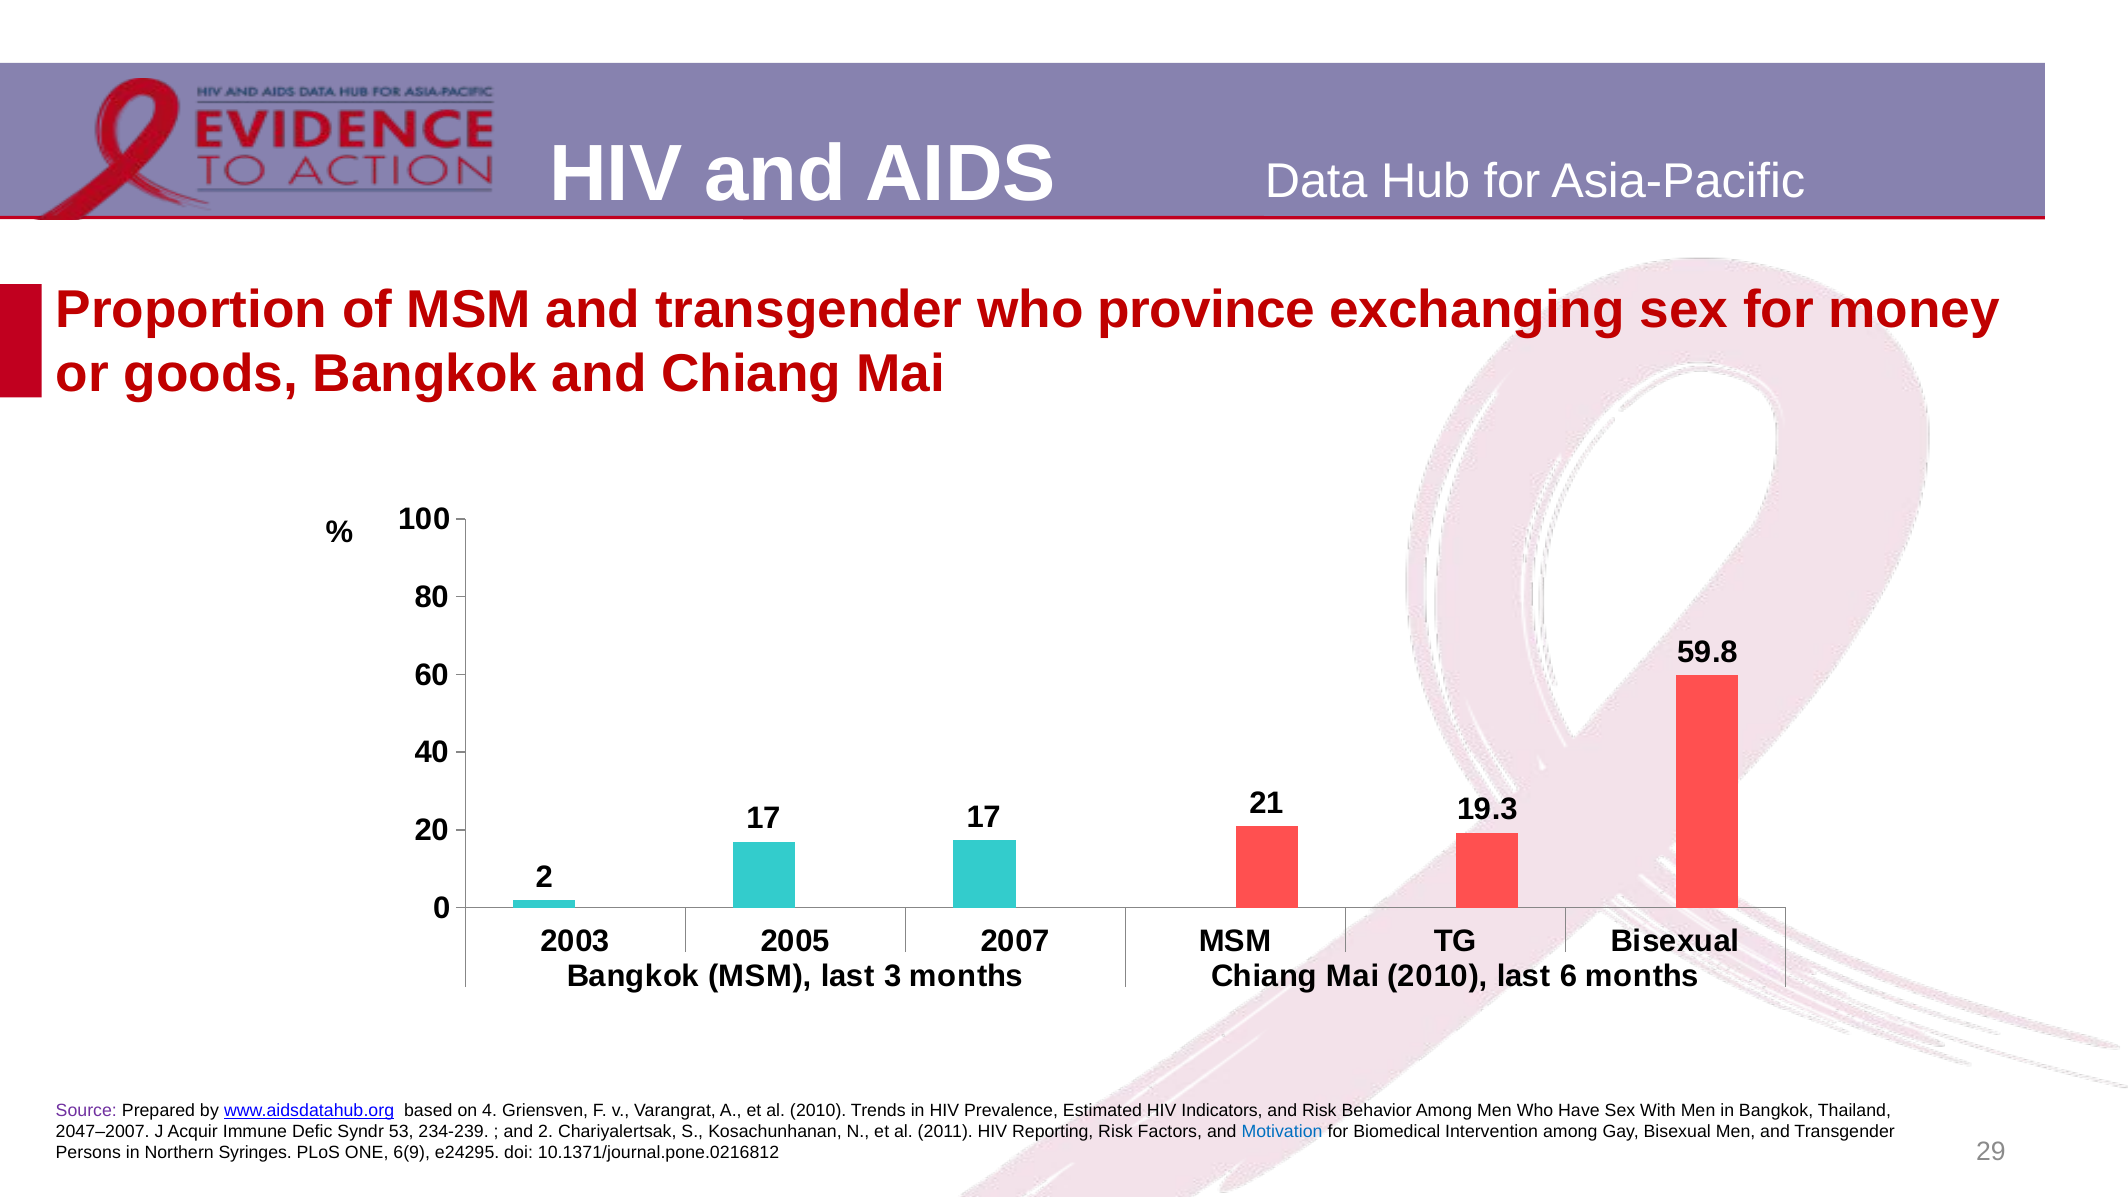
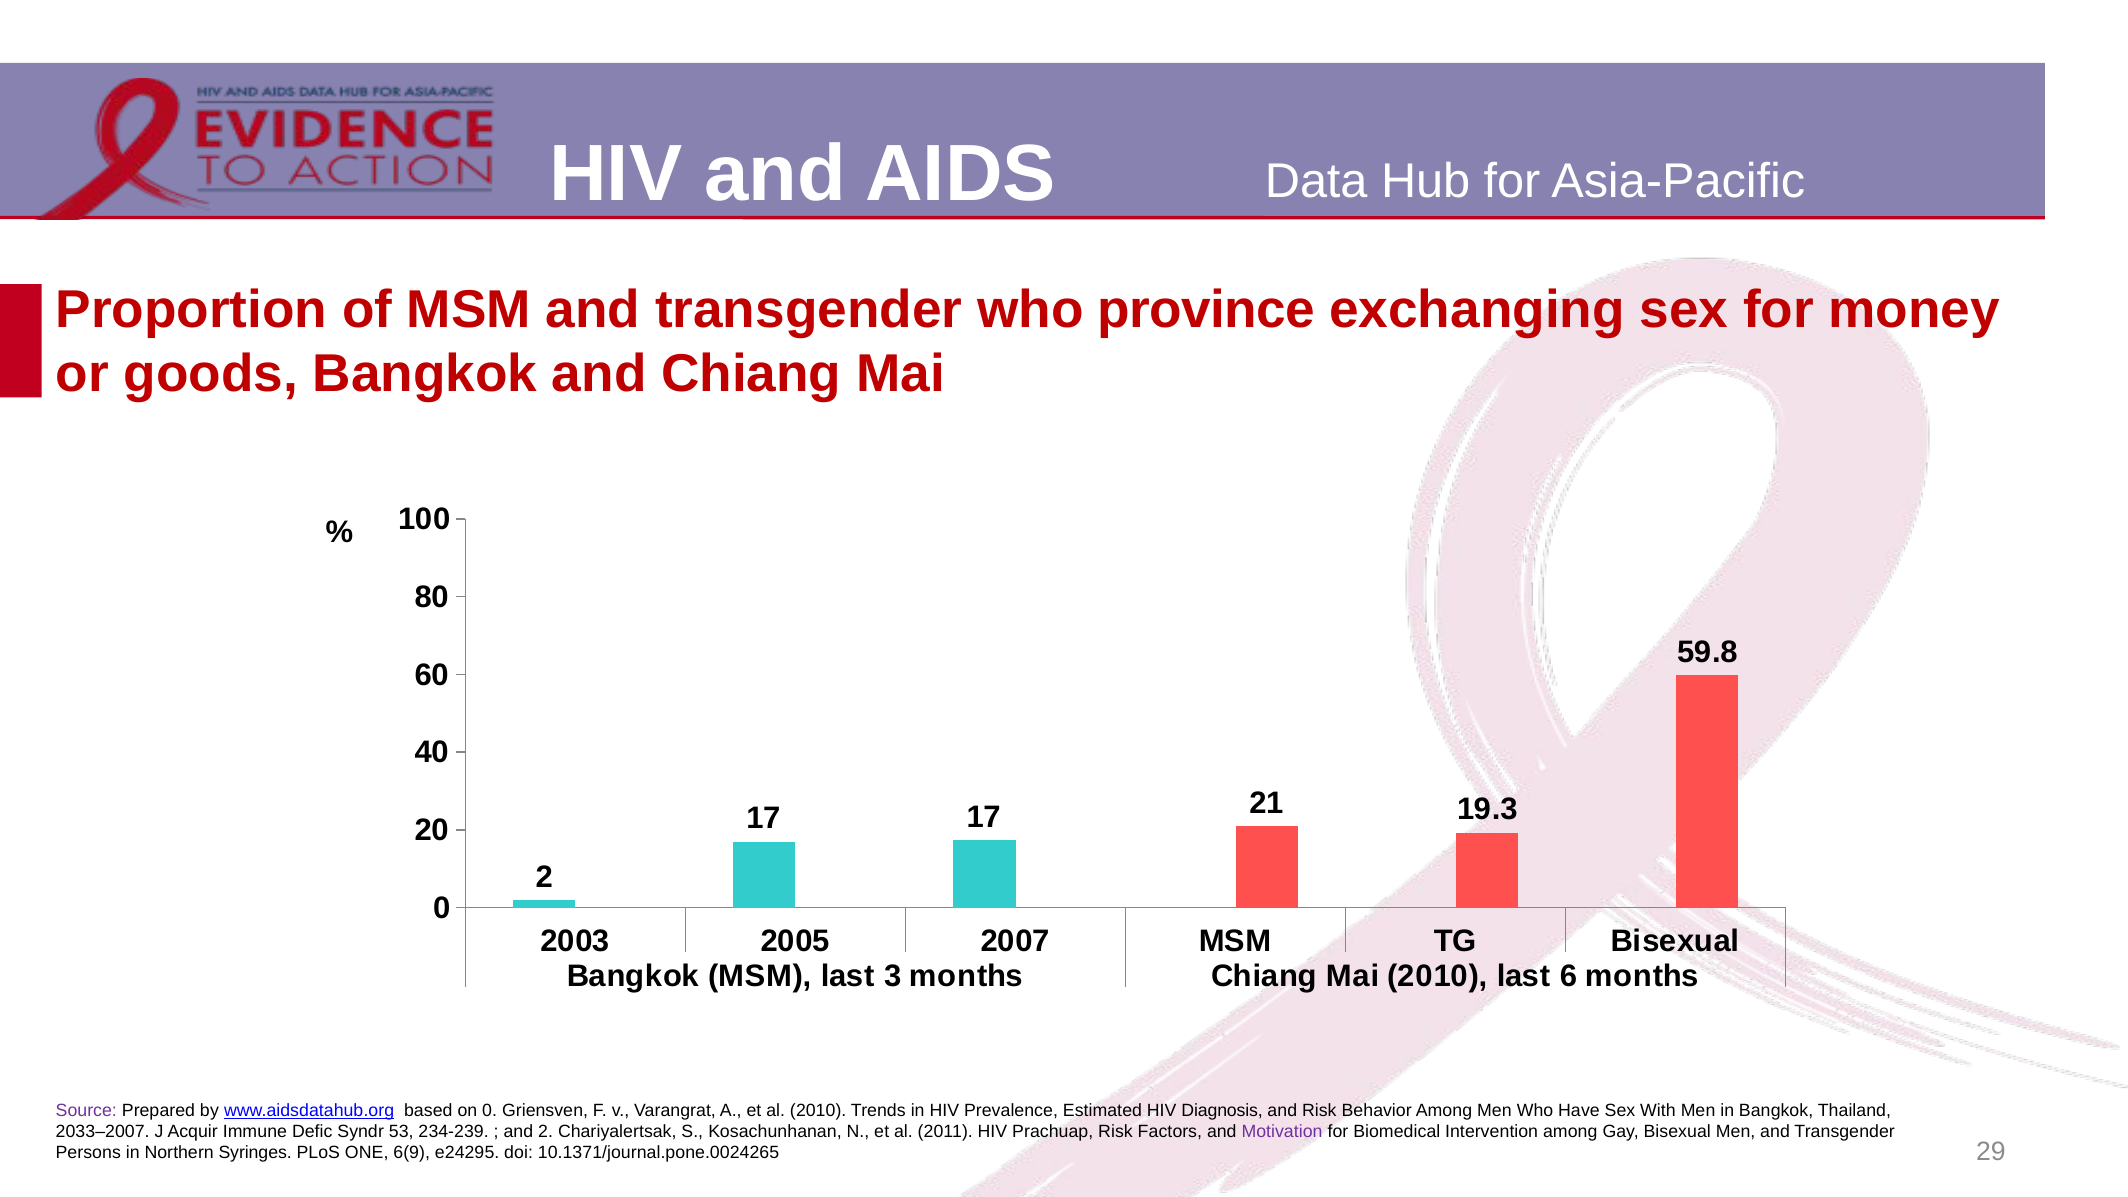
on 4: 4 -> 0
Indicators: Indicators -> Diagnosis
2047–2007: 2047–2007 -> 2033–2007
Reporting: Reporting -> Prachuap
Motivation colour: blue -> purple
10.1371/journal.pone.0216812: 10.1371/journal.pone.0216812 -> 10.1371/journal.pone.0024265
